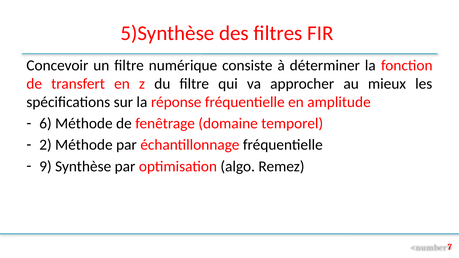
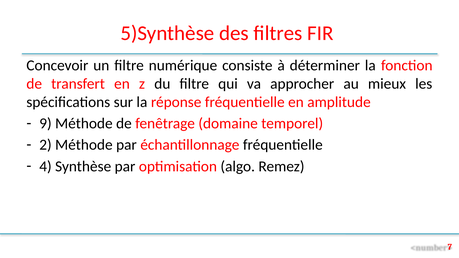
6: 6 -> 9
9: 9 -> 4
